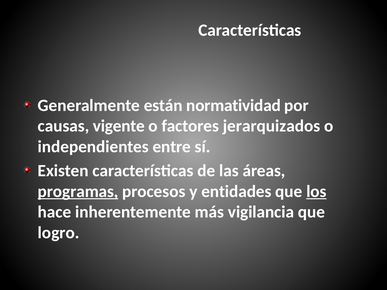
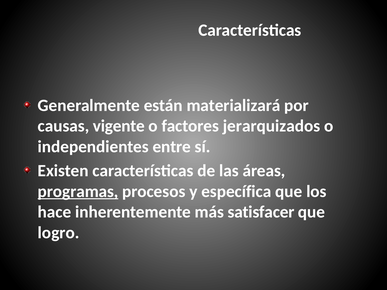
normatividad: normatividad -> materializará
entidades: entidades -> específica
los underline: present -> none
vigilancia: vigilancia -> satisfacer
